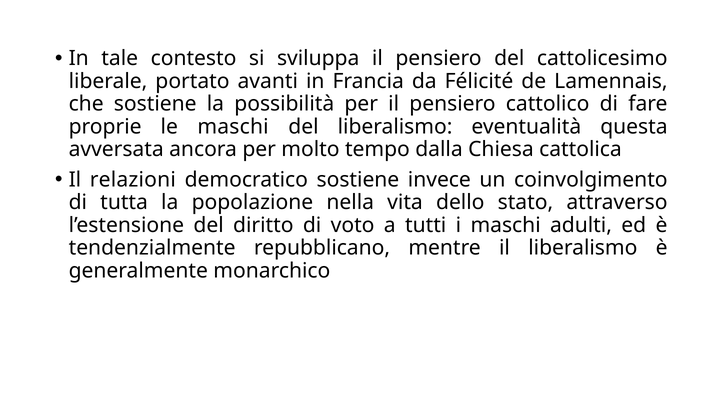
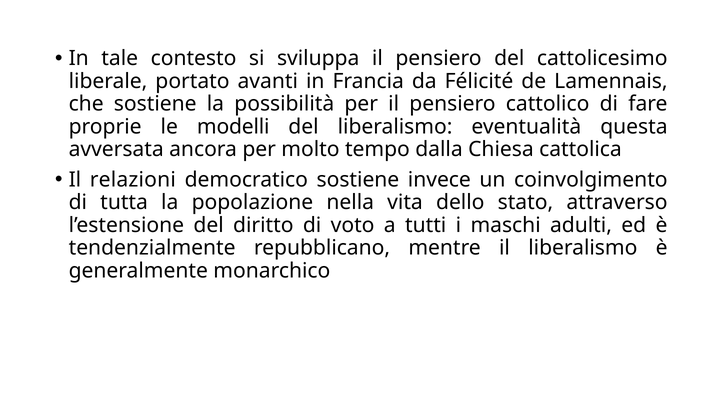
le maschi: maschi -> modelli
